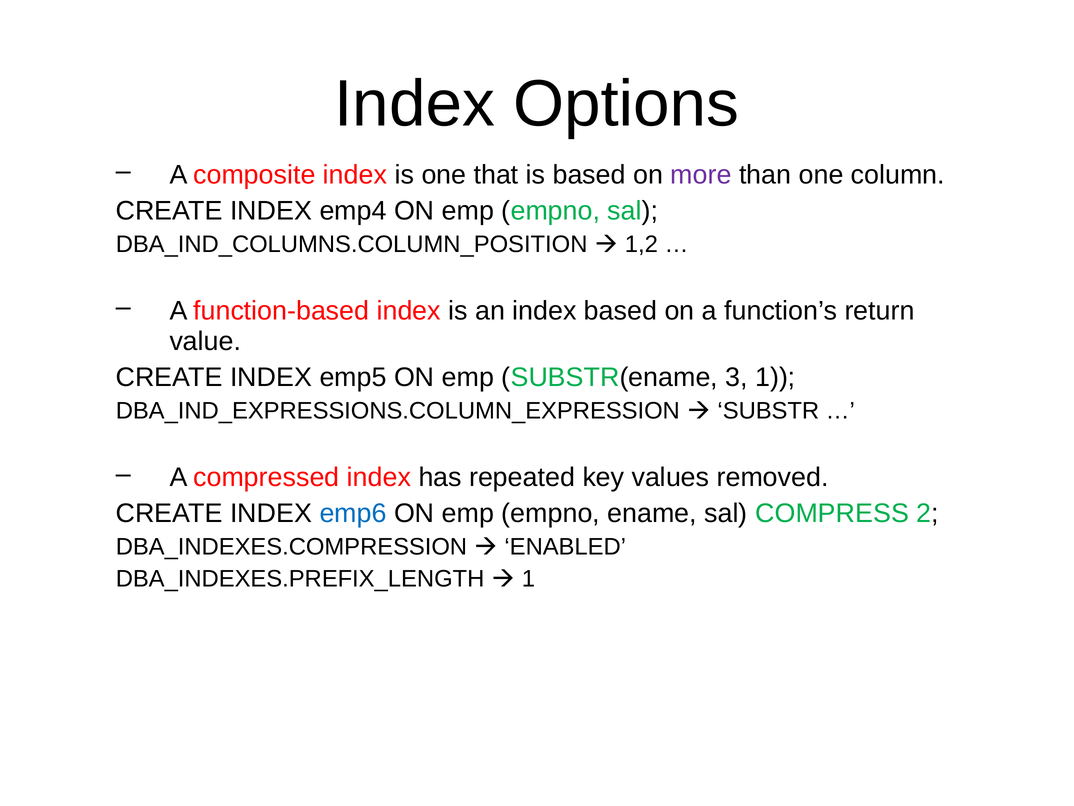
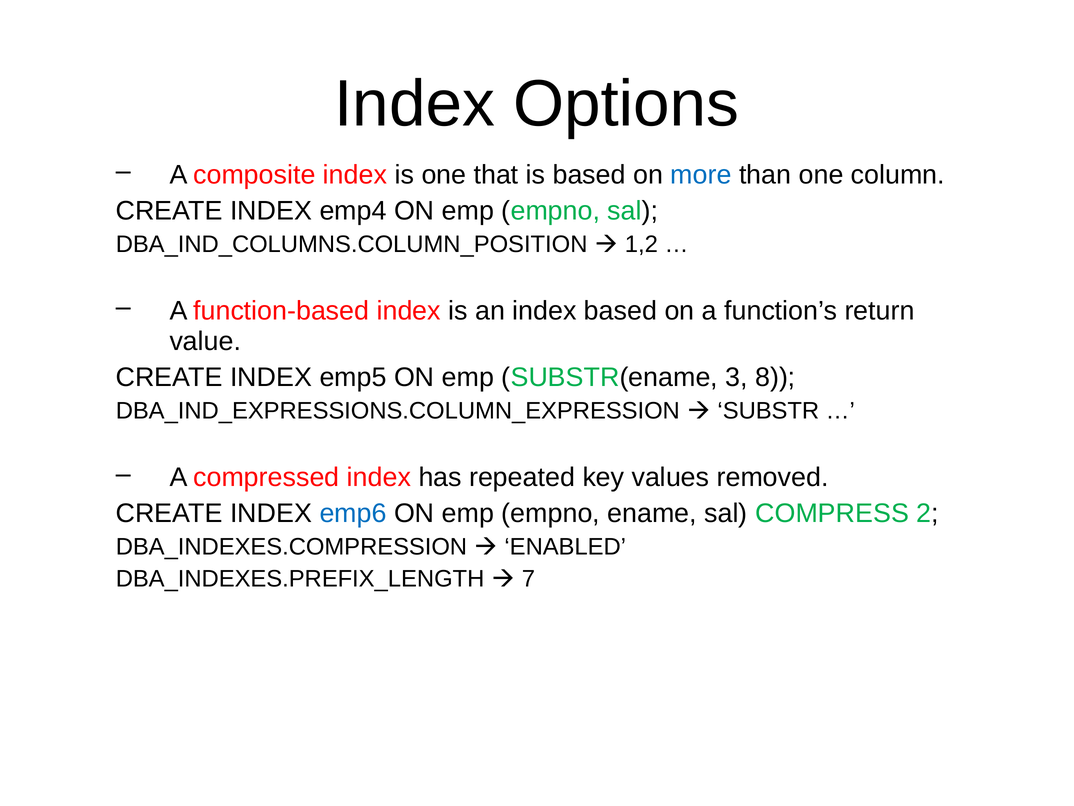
more colour: purple -> blue
3 1: 1 -> 8
1 at (528, 579): 1 -> 7
